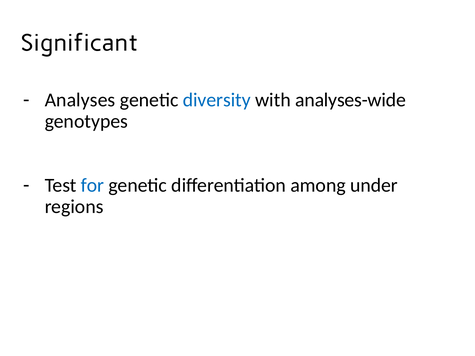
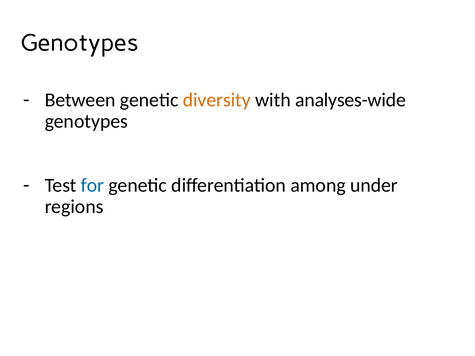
Significant at (79, 43): Significant -> Genotypes
Analyses: Analyses -> Between
diversity colour: blue -> orange
